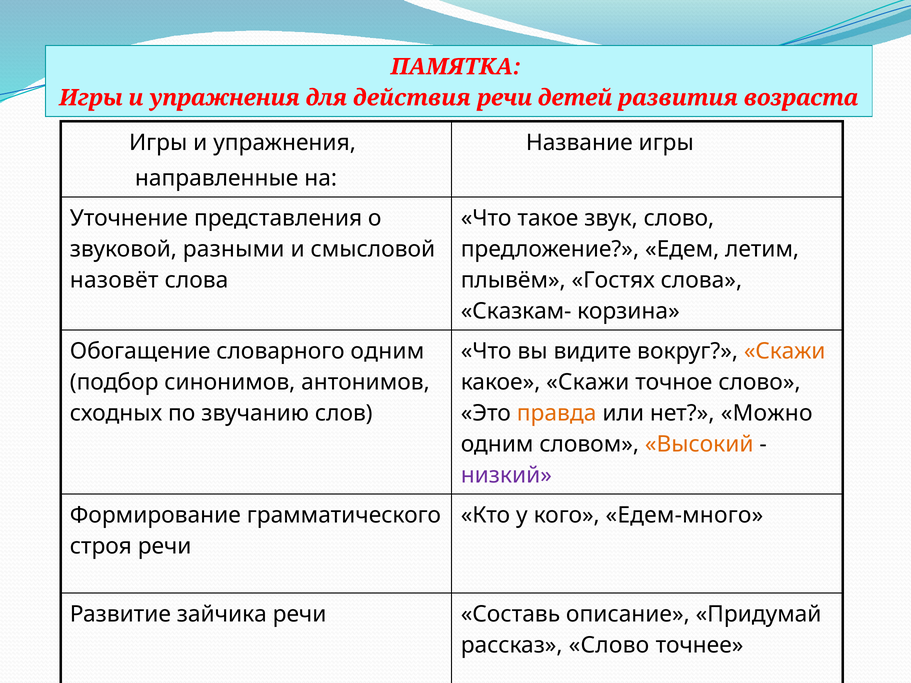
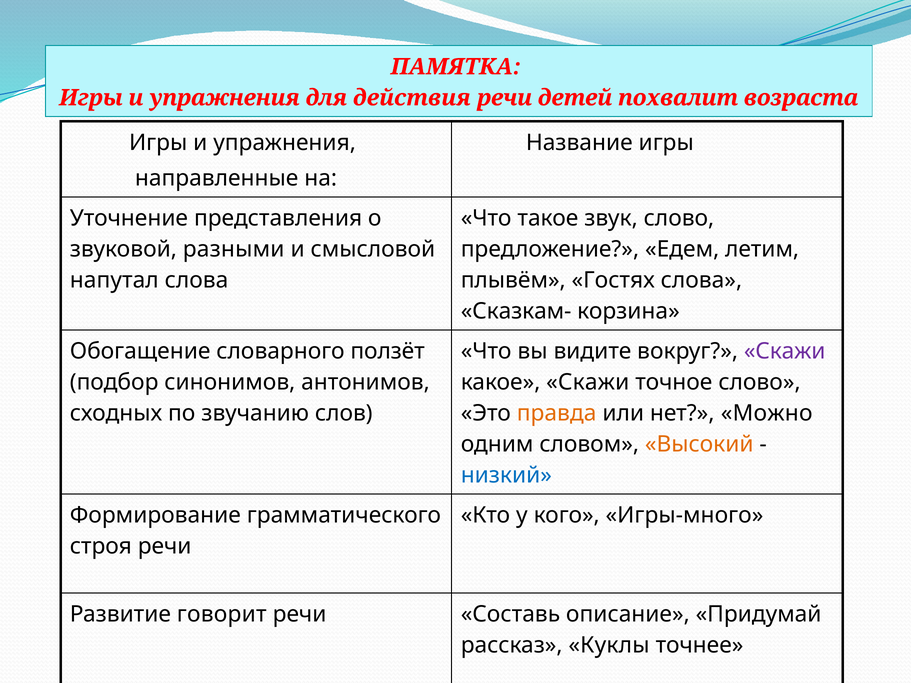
развития: развития -> похвалит
назовёт: назовёт -> напутал
словарного одним: одним -> ползёт
Скажи at (785, 352) colour: orange -> purple
низкий colour: purple -> blue
Едем-много: Едем-много -> Игры-много
зайчика: зайчика -> говорит
рассказ Слово: Слово -> Куклы
